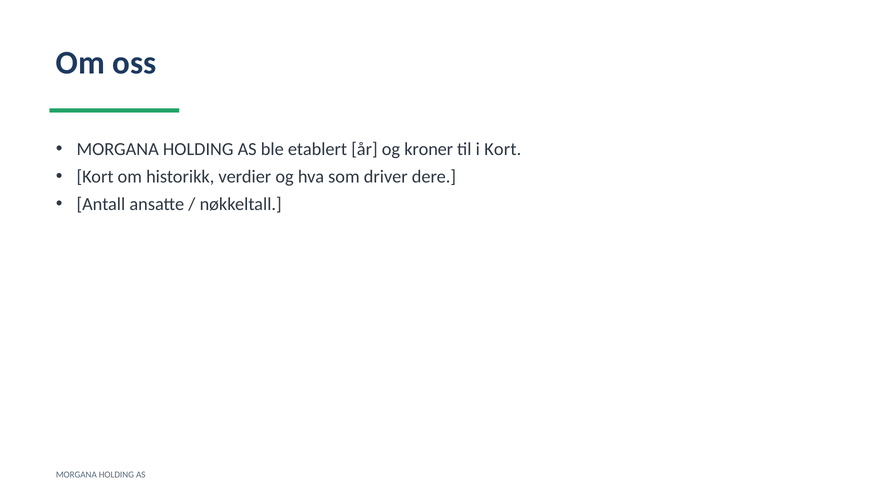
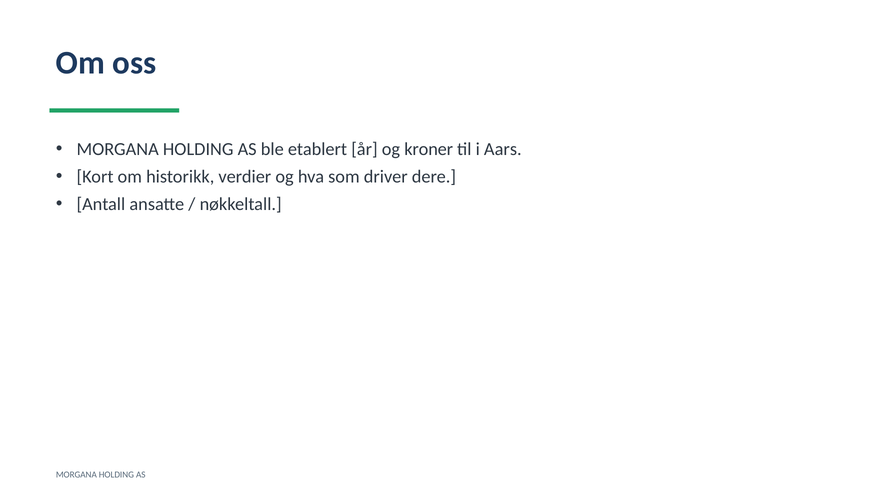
i Kort: Kort -> Aars
